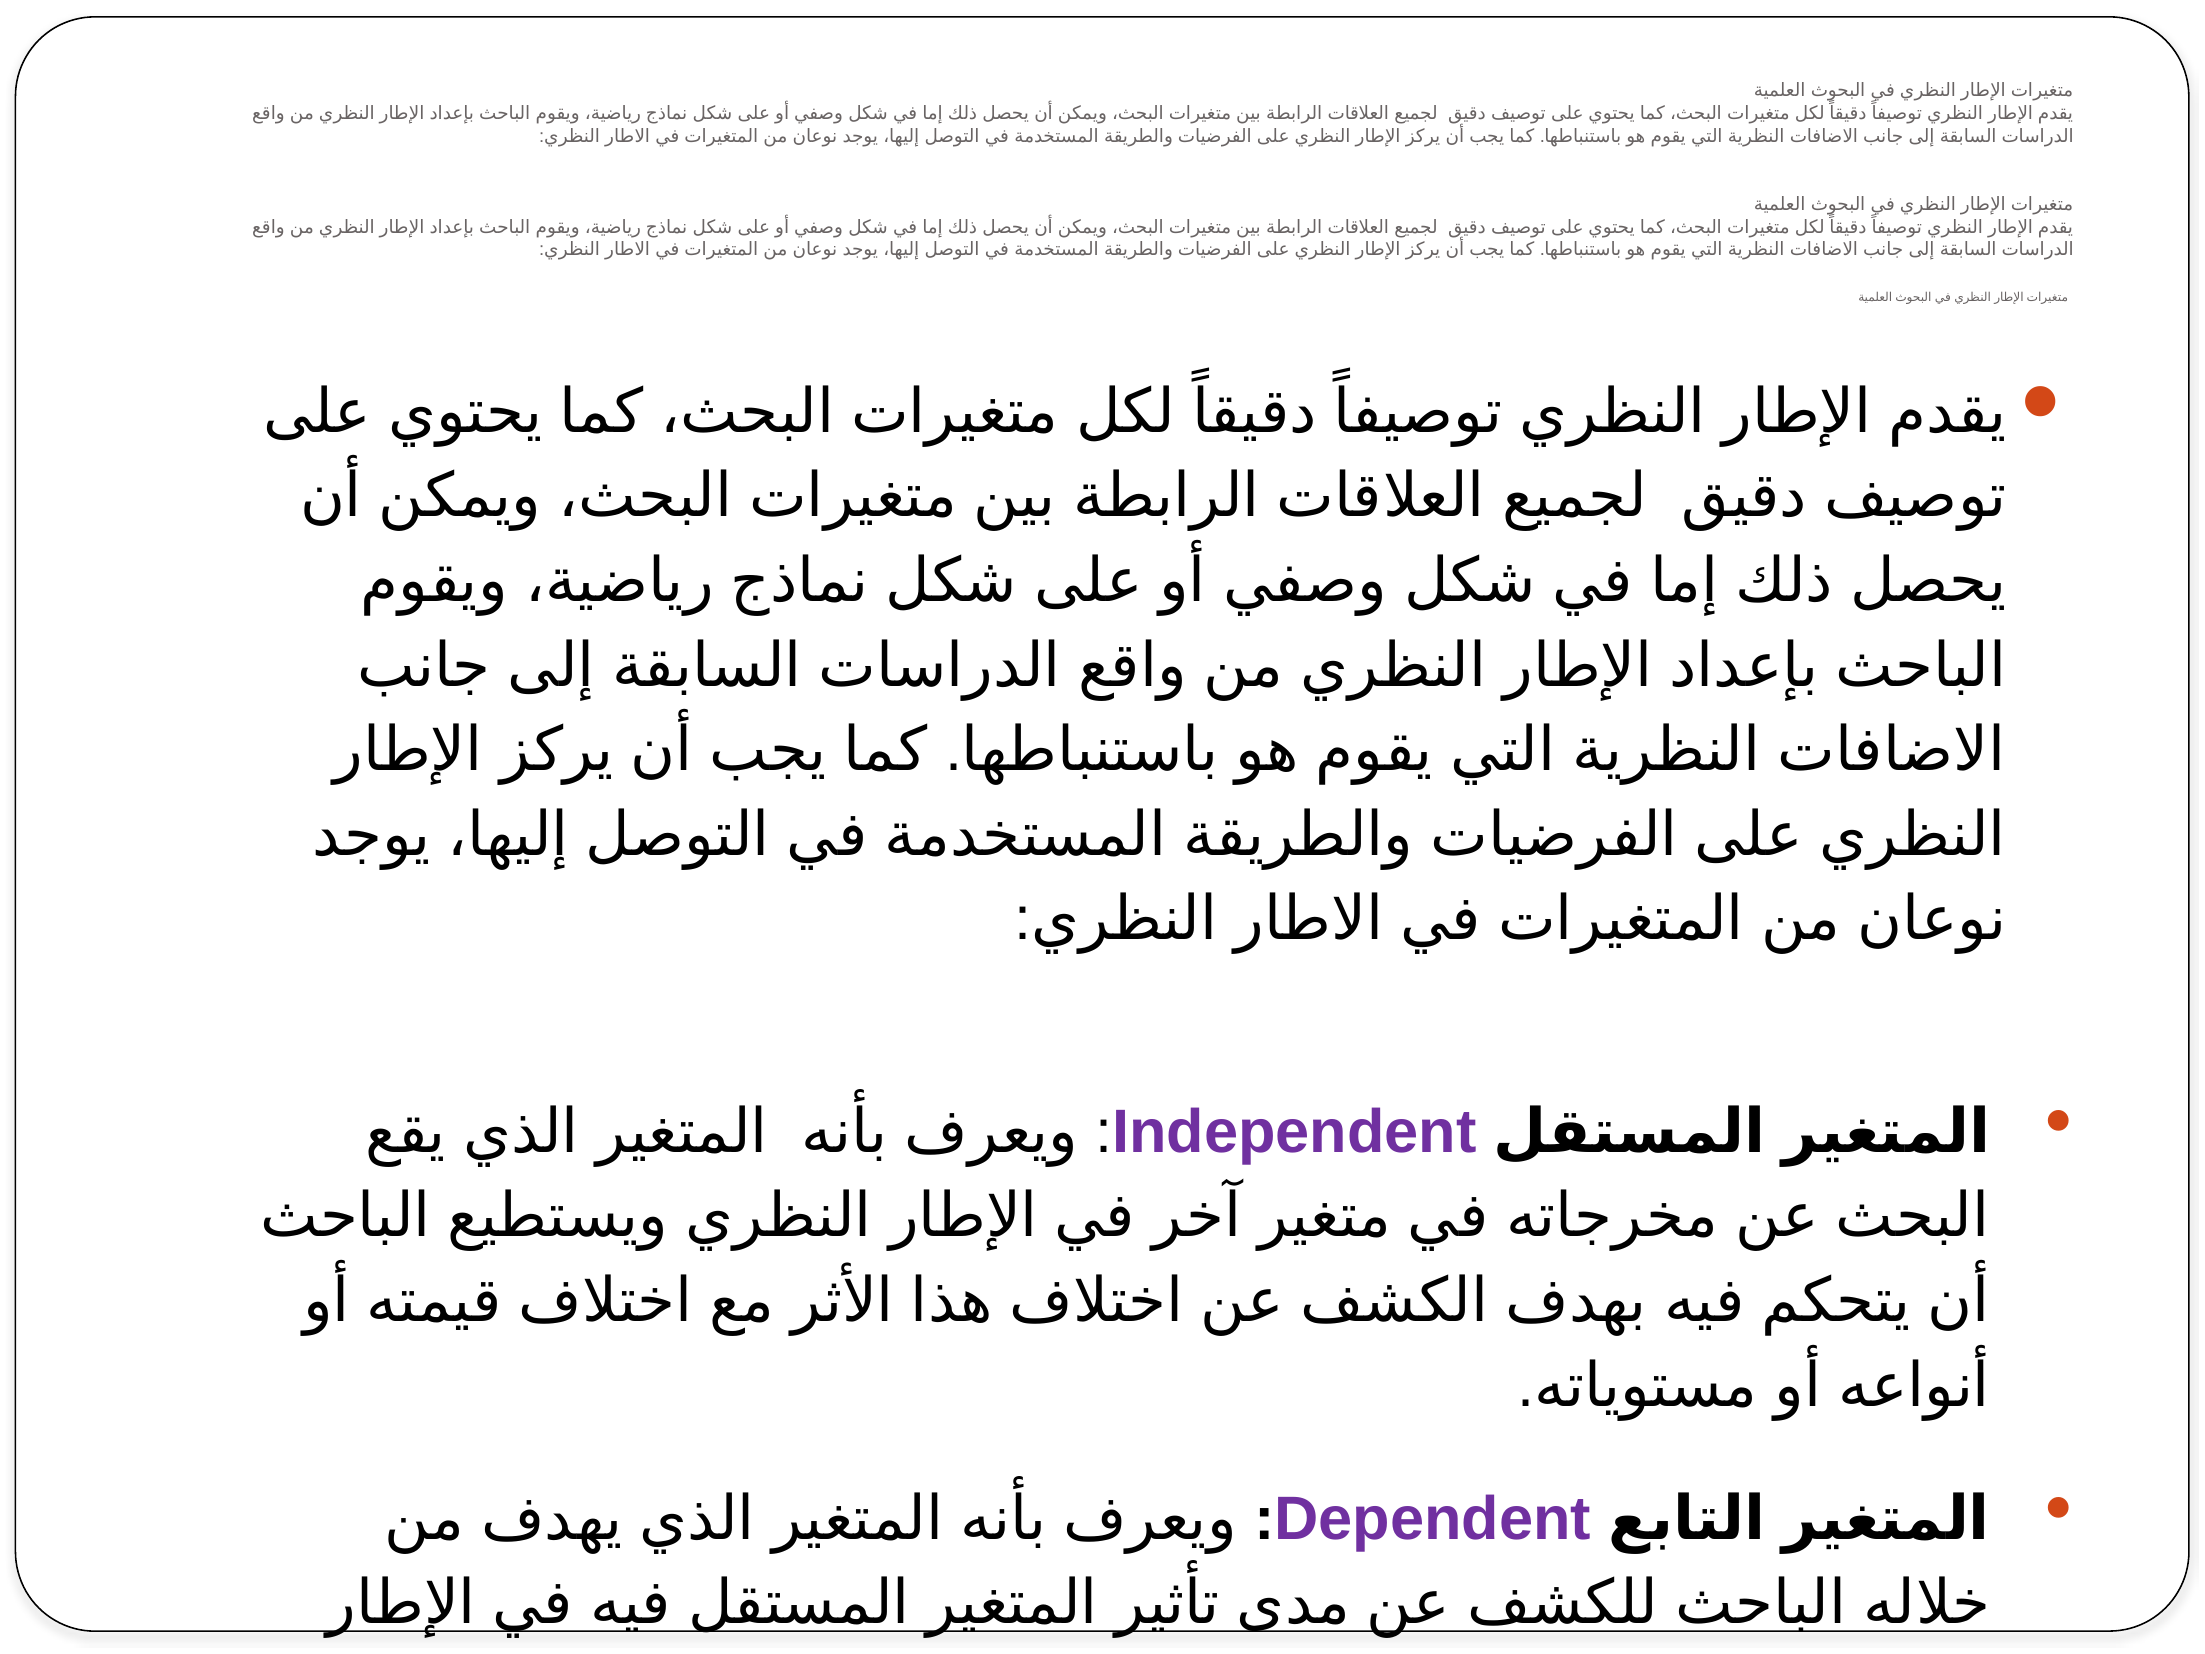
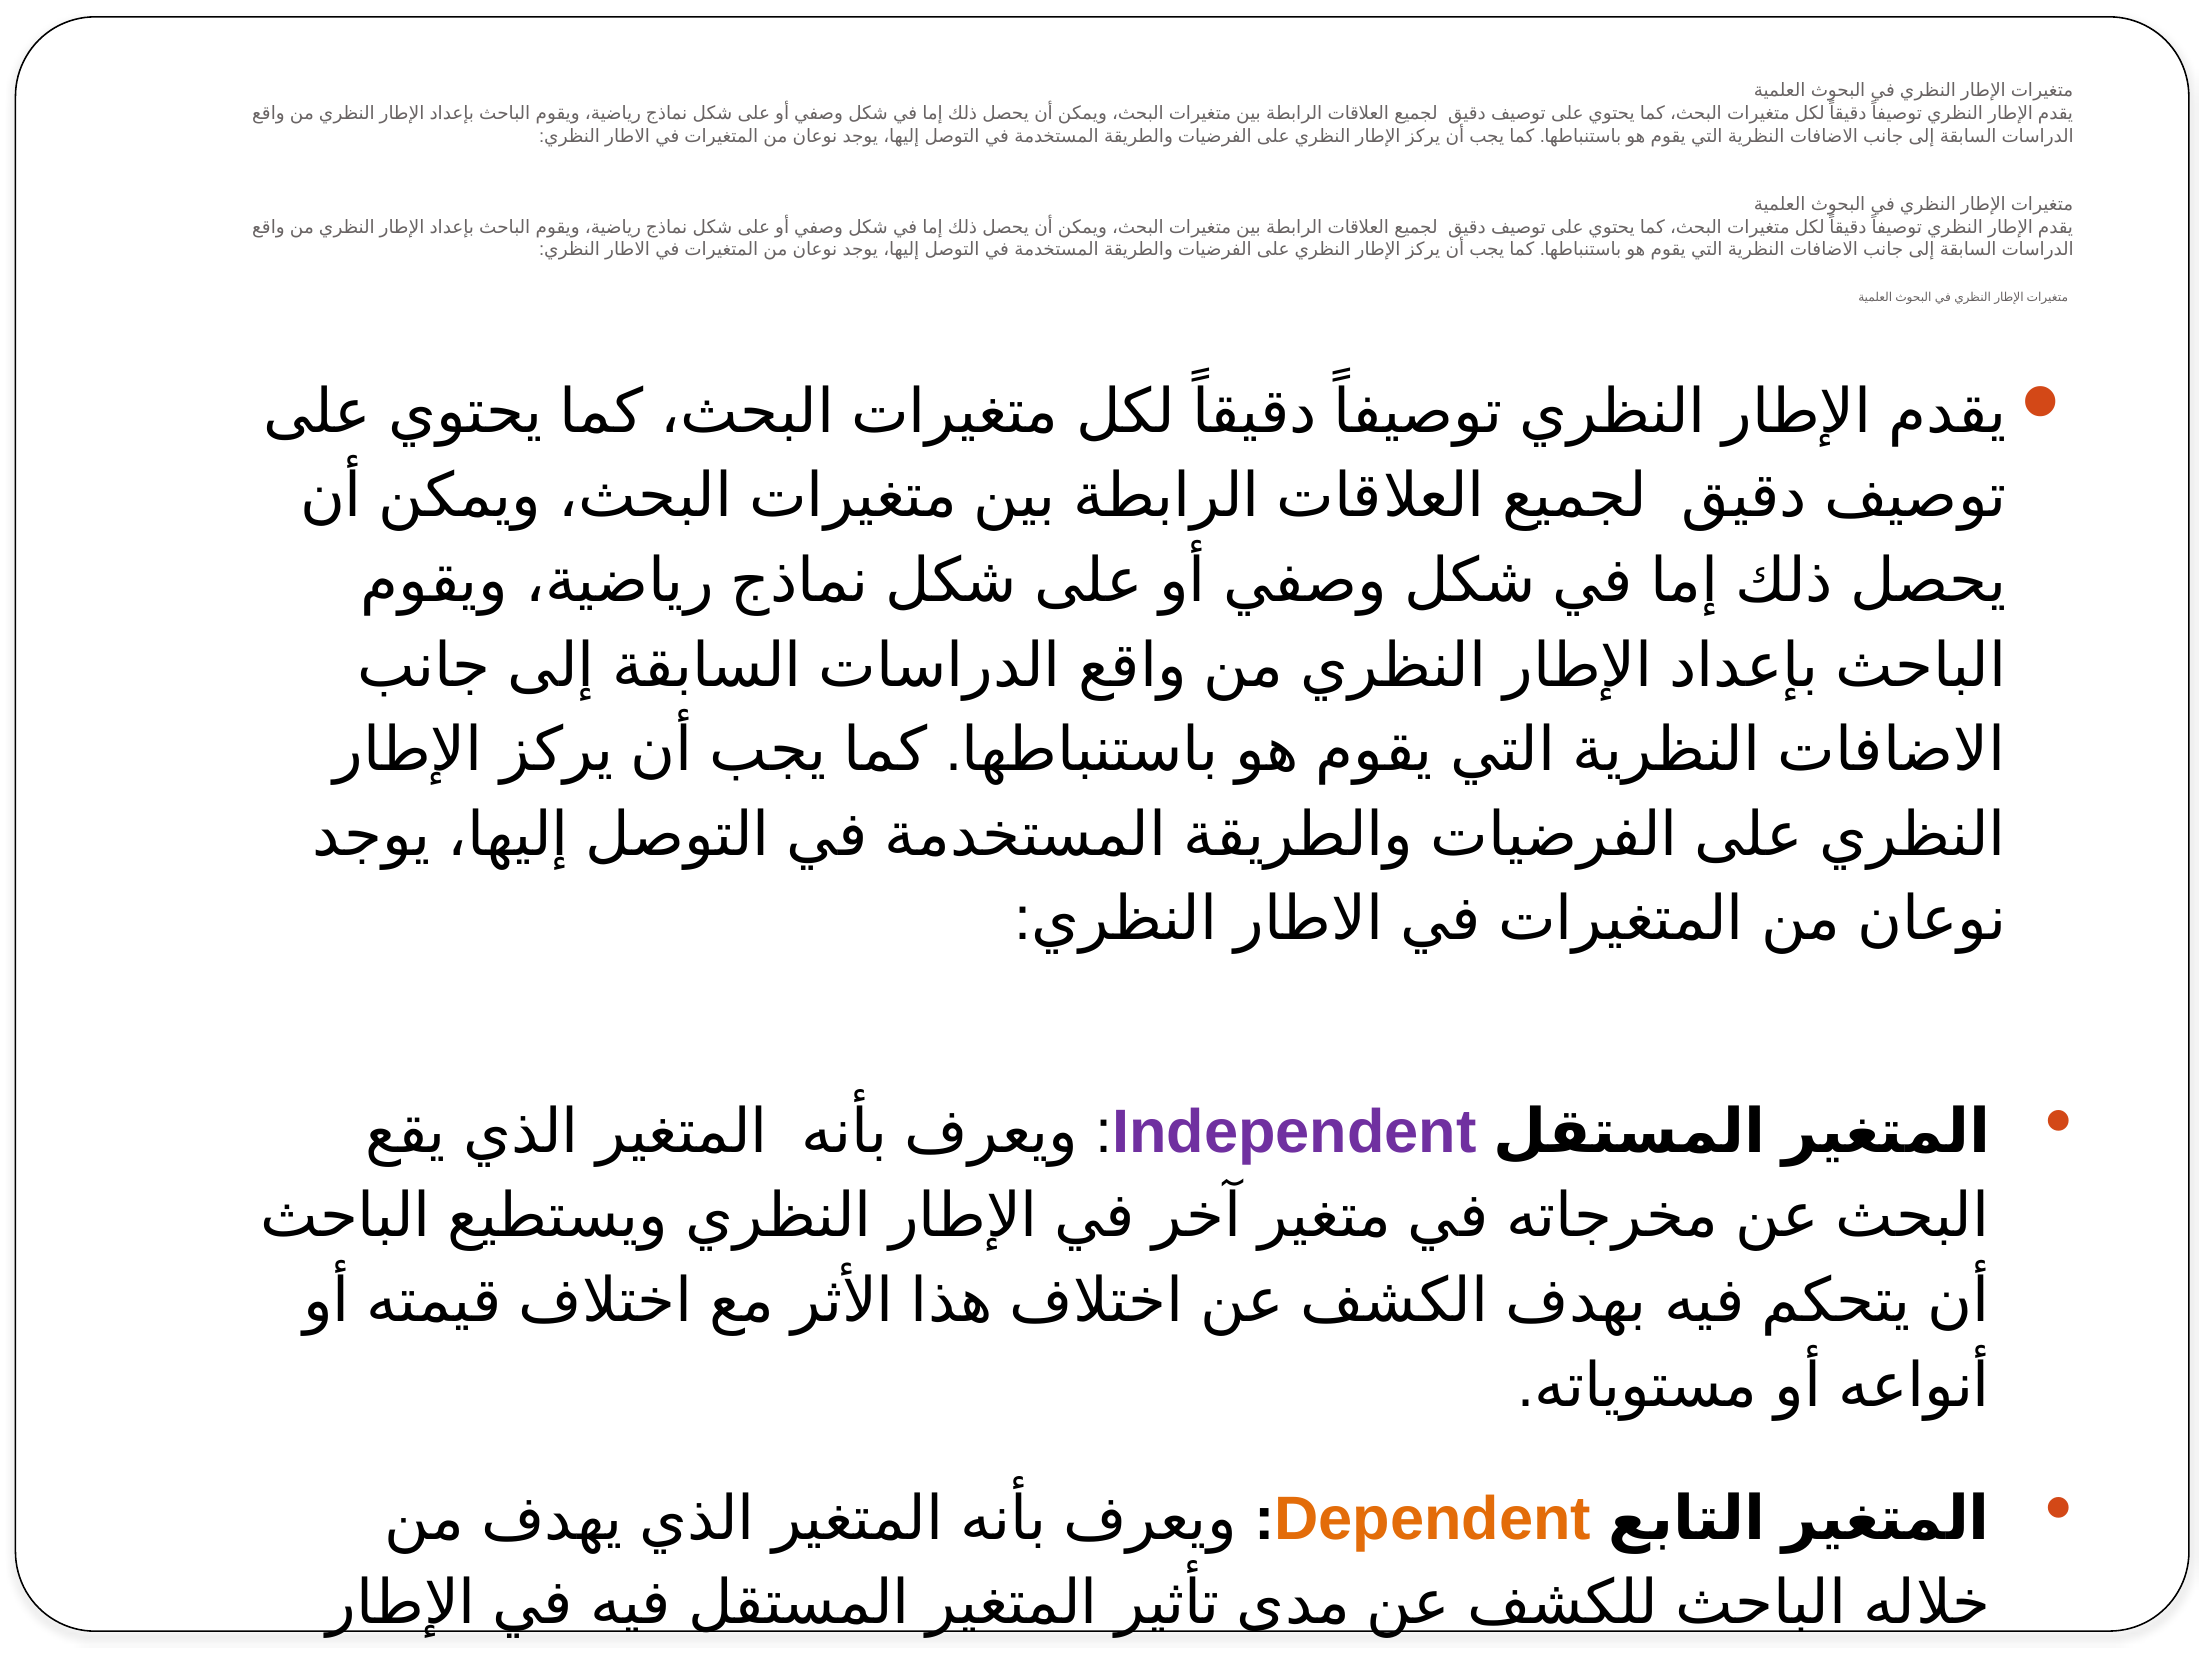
Dependent colour: purple -> orange
